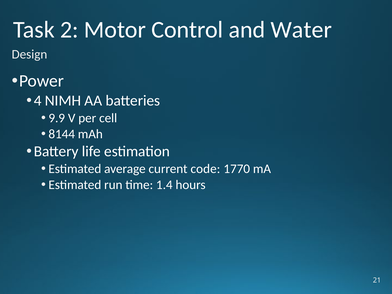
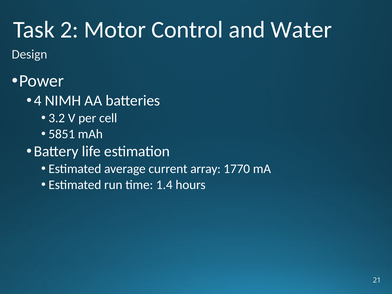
9.9: 9.9 -> 3.2
8144: 8144 -> 5851
code: code -> array
